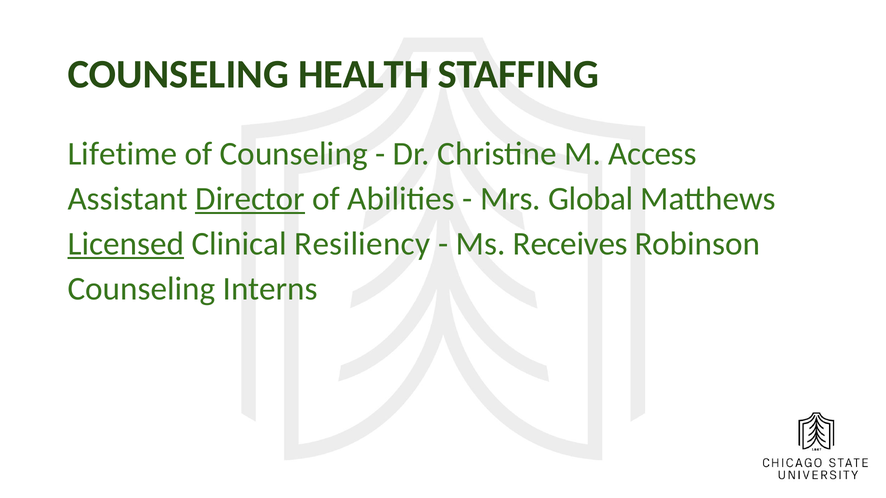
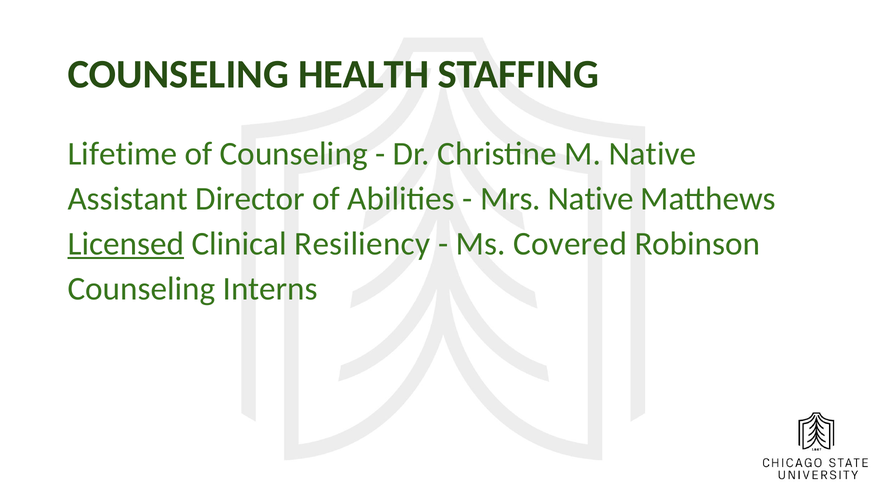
M Access: Access -> Native
Director underline: present -> none
Mrs Global: Global -> Native
Receives: Receives -> Covered
